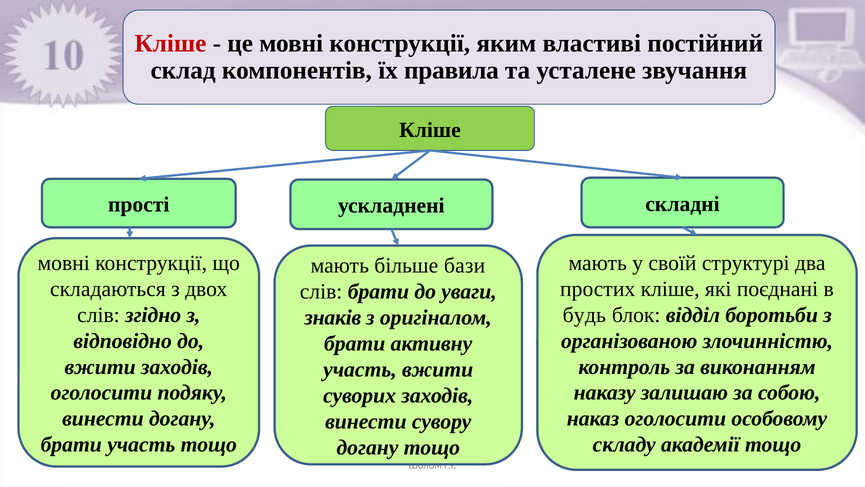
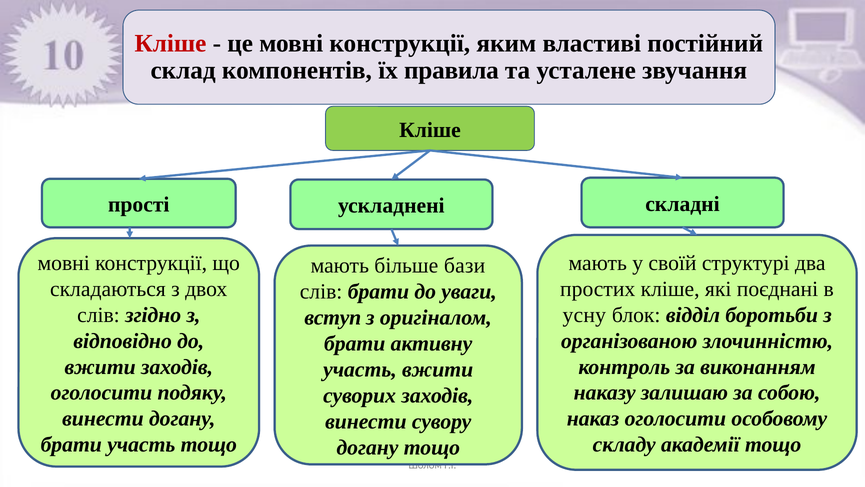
будь: будь -> усну
знаків: знаків -> вступ
